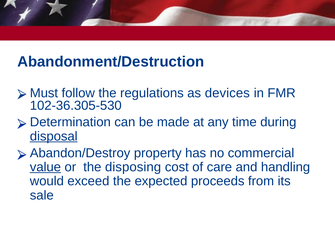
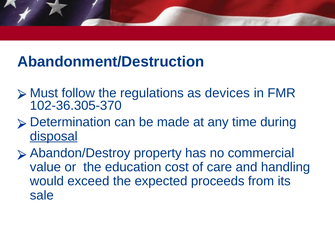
102-36.305-530: 102-36.305-530 -> 102-36.305-370
value underline: present -> none
disposing: disposing -> education
